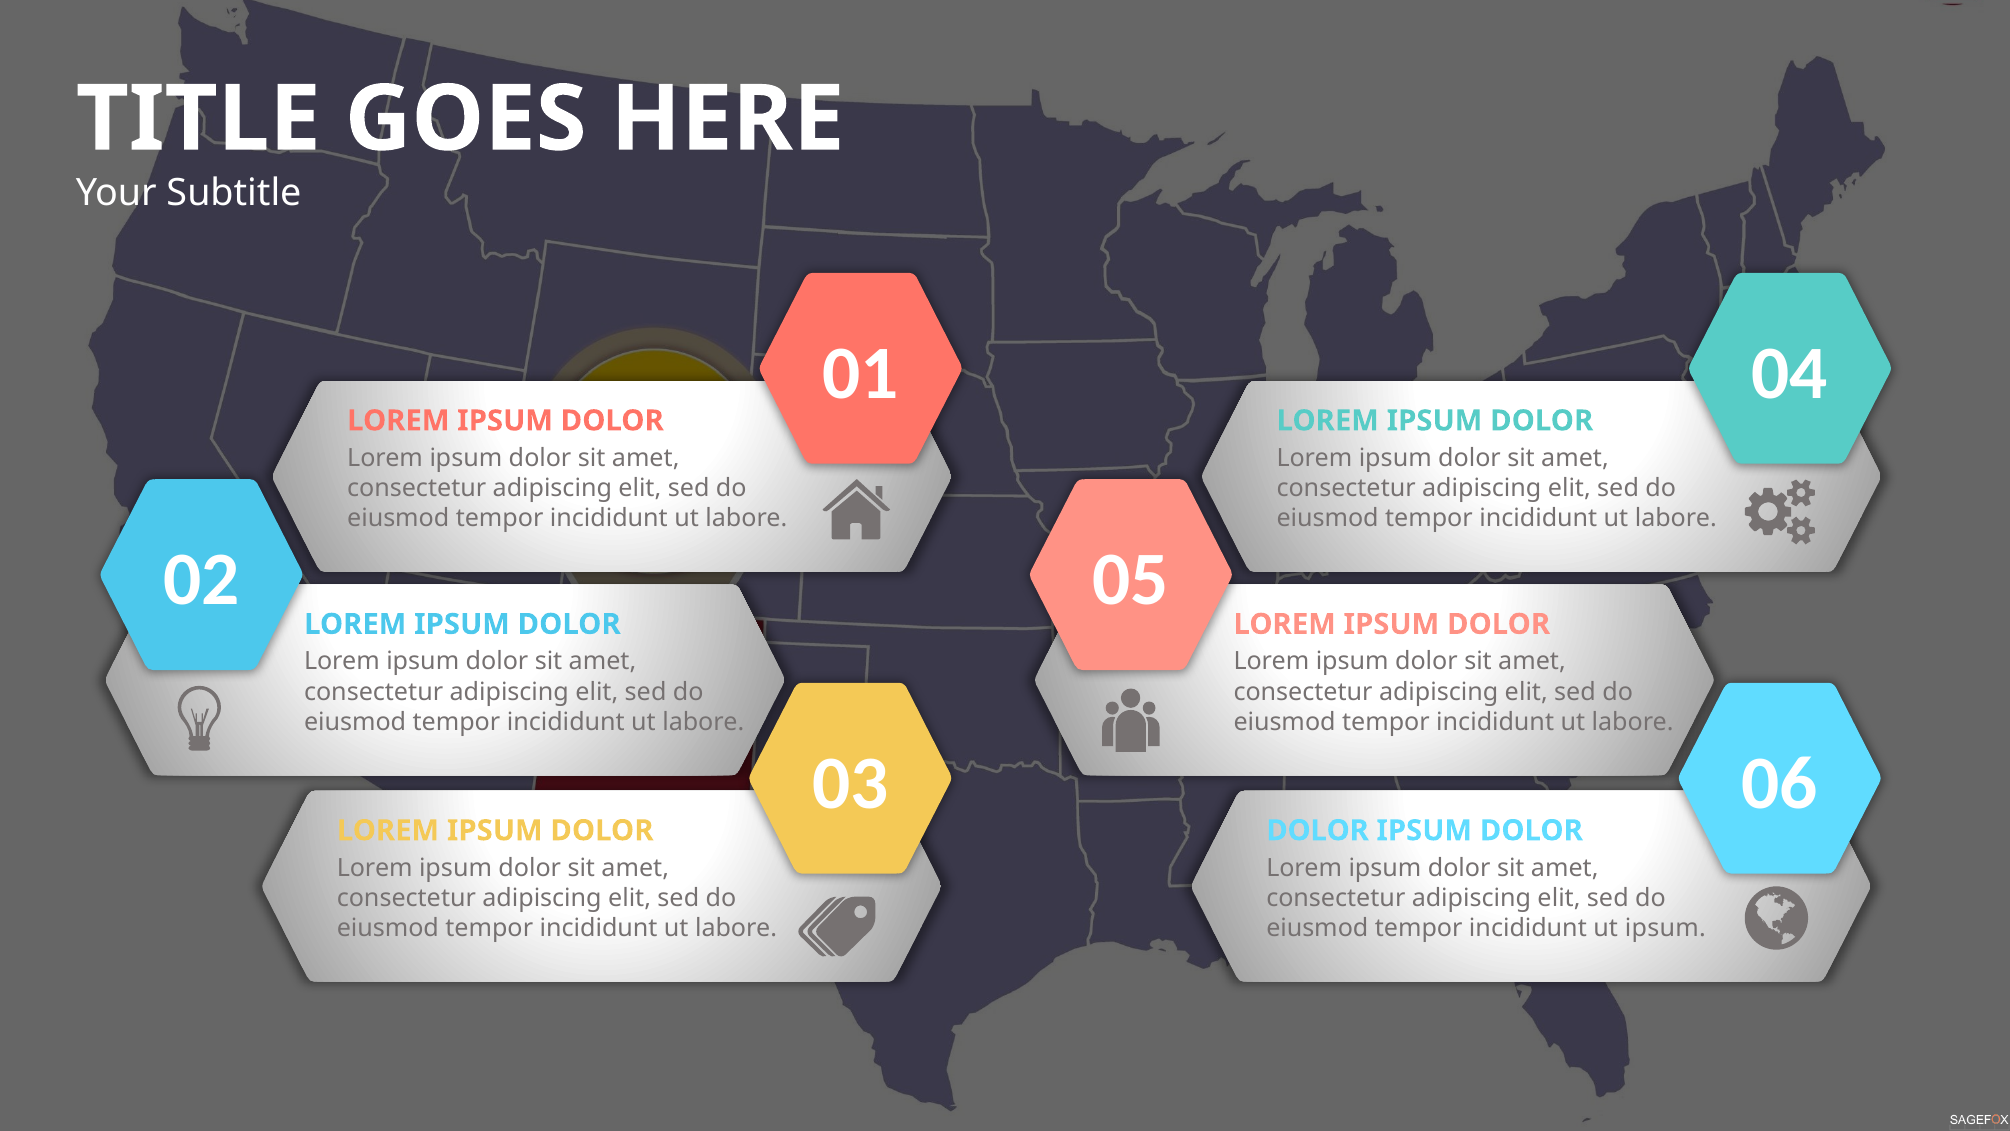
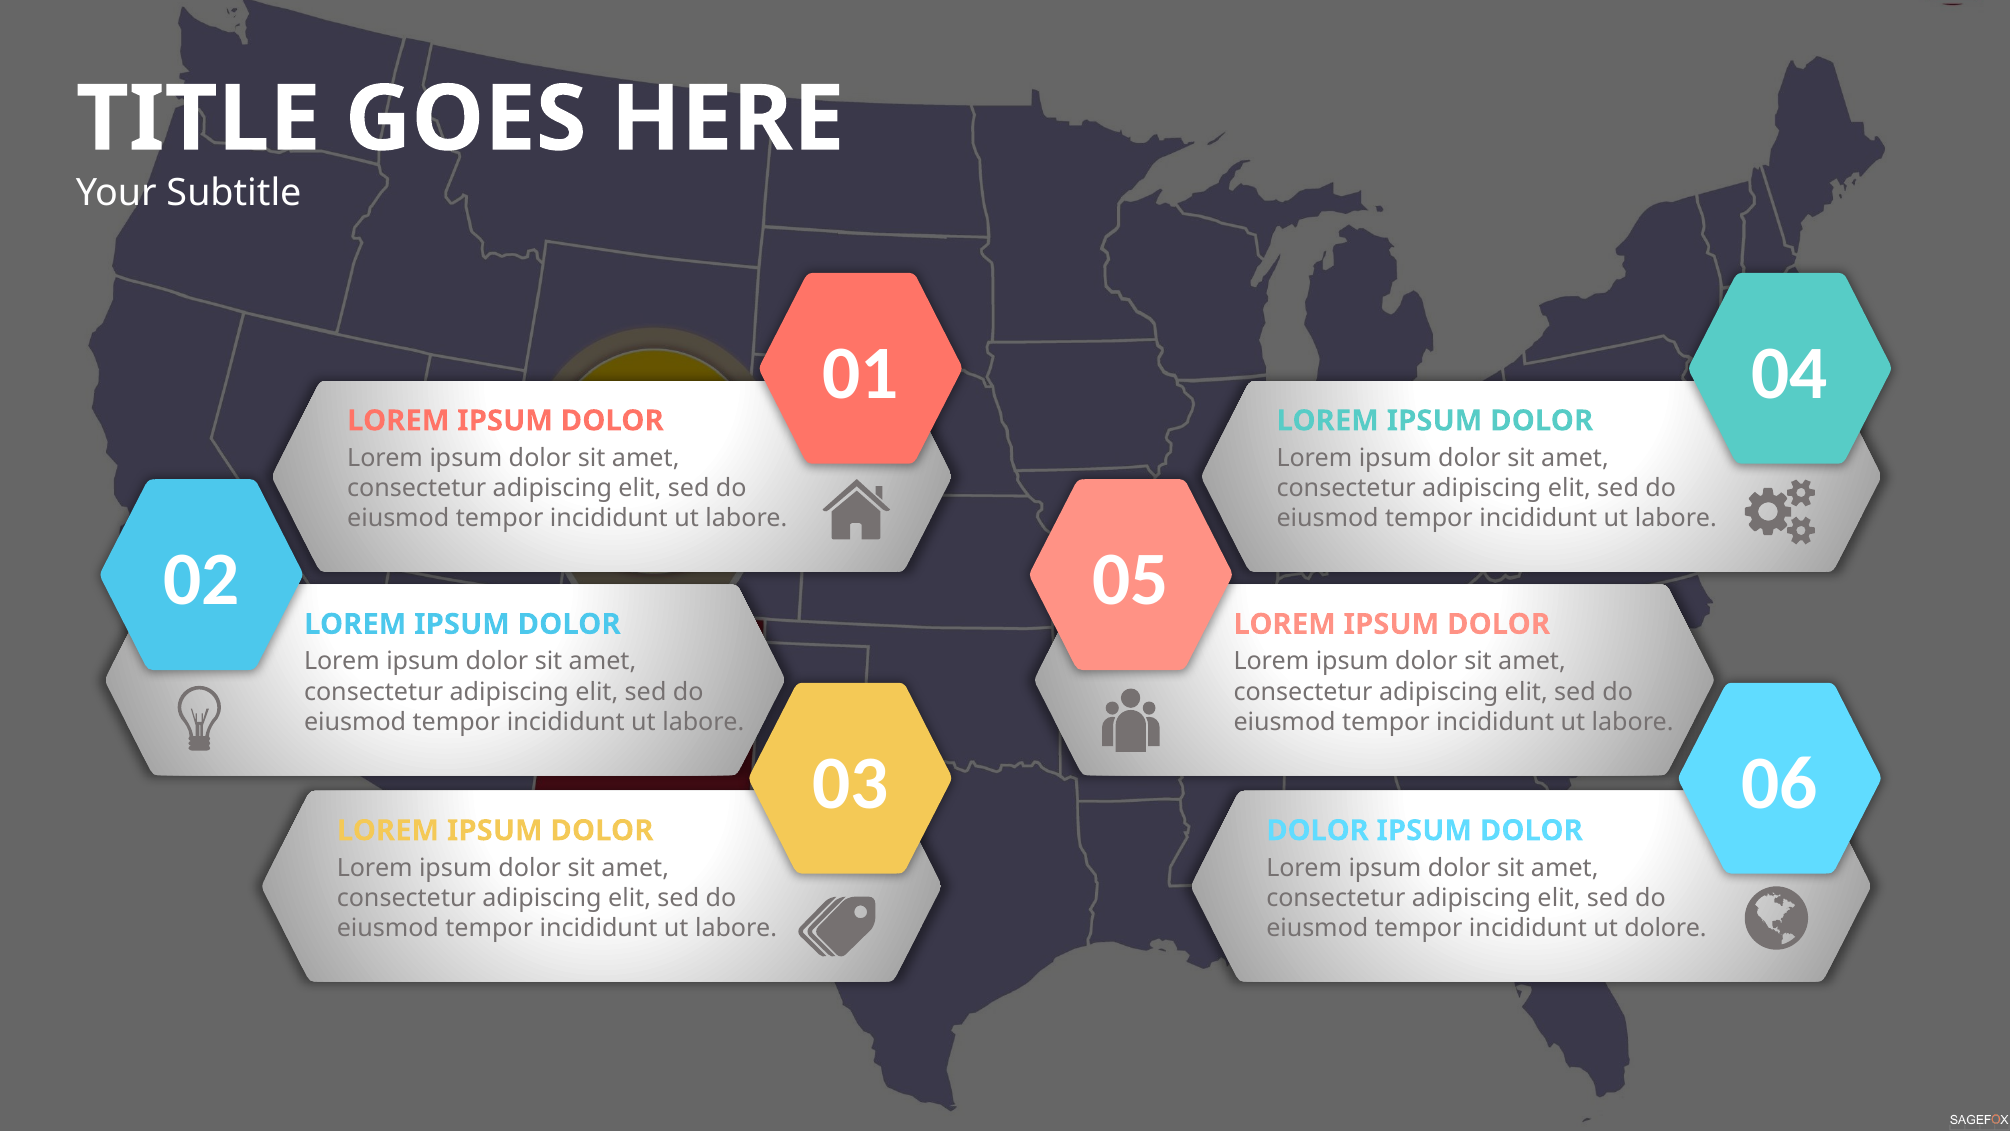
ut ipsum: ipsum -> dolore
